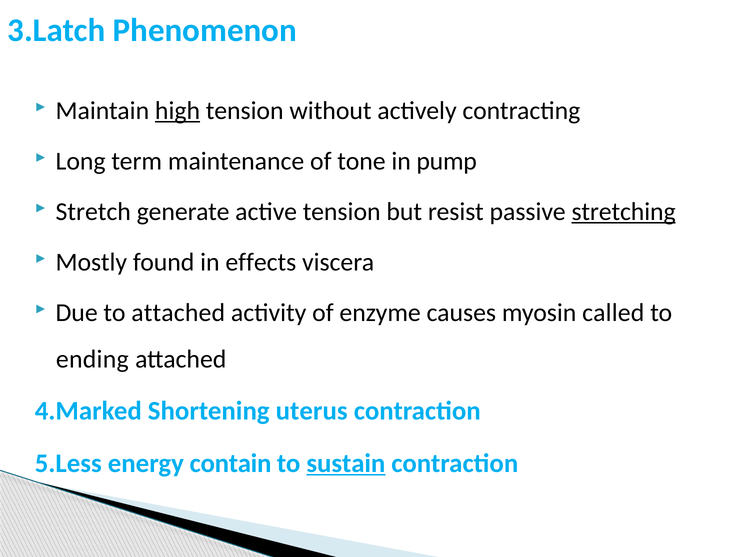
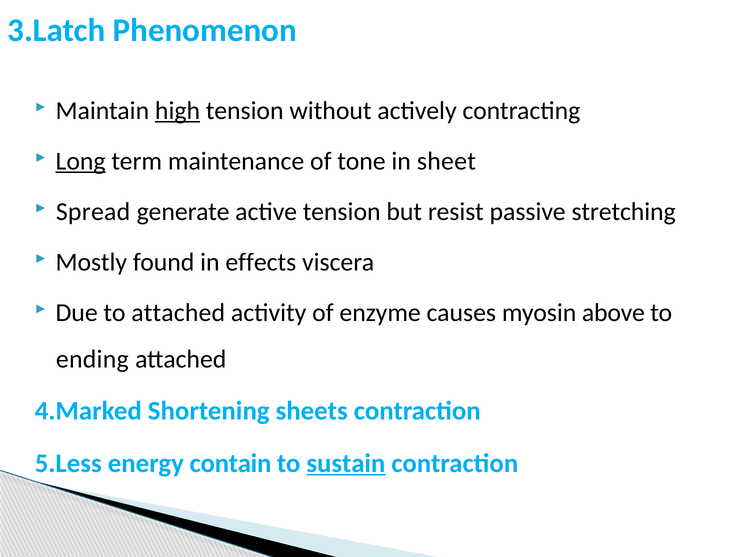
Long underline: none -> present
pump: pump -> sheet
Stretch: Stretch -> Spread
stretching underline: present -> none
called: called -> above
uterus: uterus -> sheets
